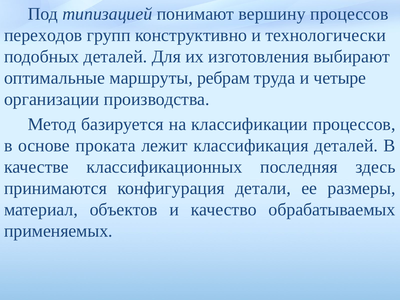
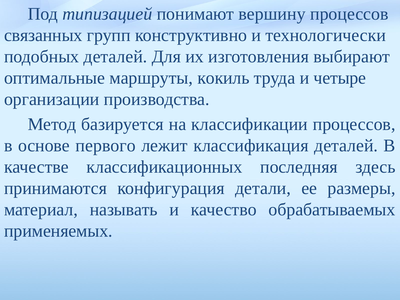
переходов: переходов -> связанных
ребрам: ребрам -> кокиль
проката: проката -> первого
объектов: объектов -> называть
